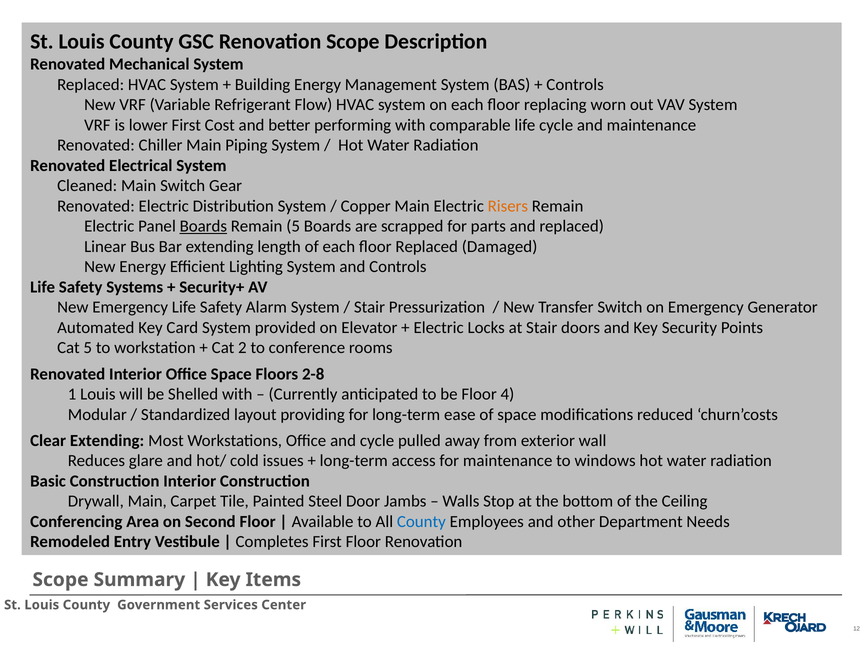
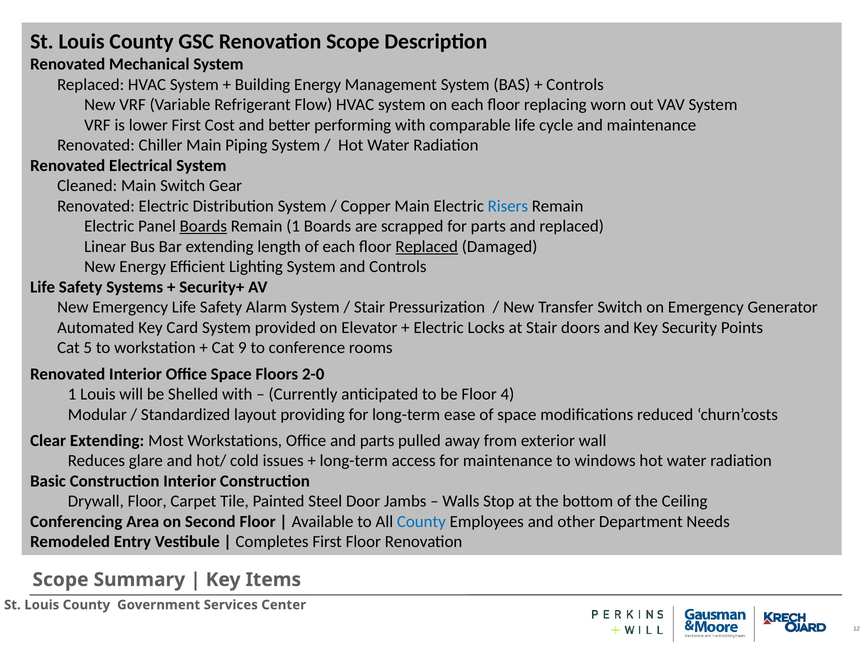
Risers colour: orange -> blue
Remain 5: 5 -> 1
Replaced at (427, 247) underline: none -> present
2: 2 -> 9
2-8: 2-8 -> 2-0
and cycle: cycle -> parts
Drywall Main: Main -> Floor
